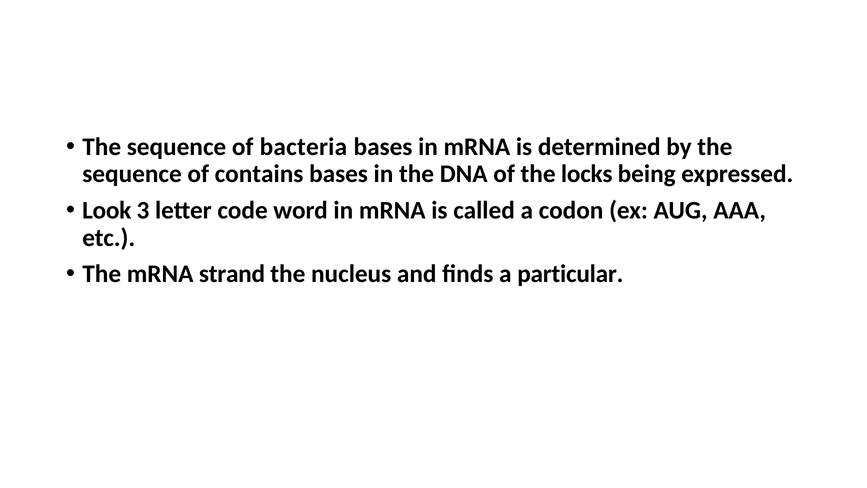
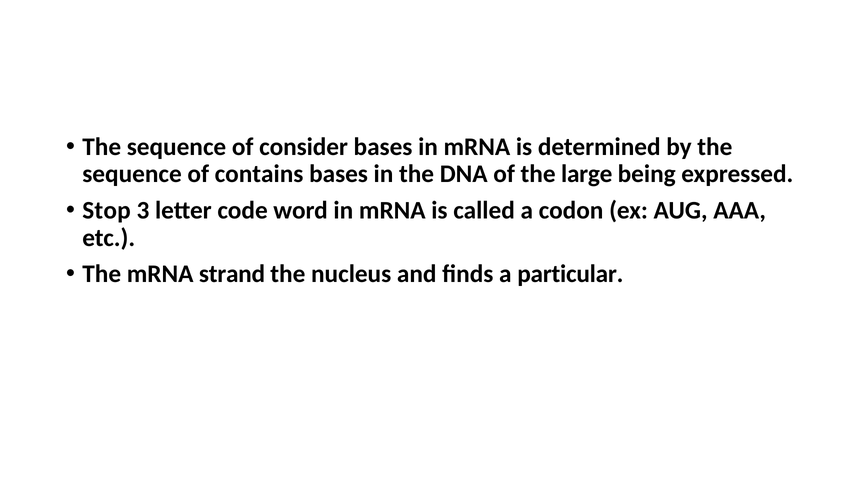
bacteria: bacteria -> consider
locks: locks -> large
Look: Look -> Stop
